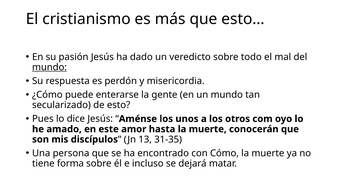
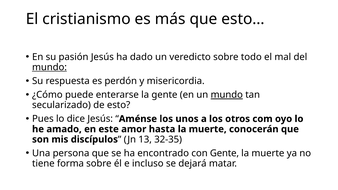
mundo at (227, 95) underline: none -> present
31-35: 31-35 -> 32-35
con Cómo: Cómo -> Gente
